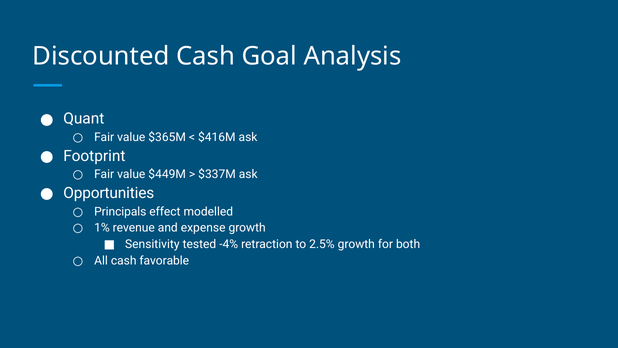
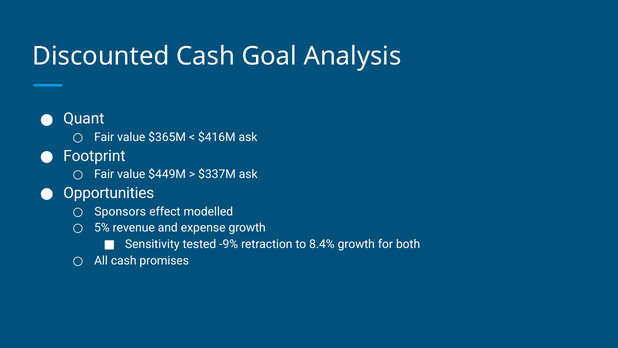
Principals: Principals -> Sponsors
1%: 1% -> 5%
-4%: -4% -> -9%
2.5%: 2.5% -> 8.4%
favorable: favorable -> promises
